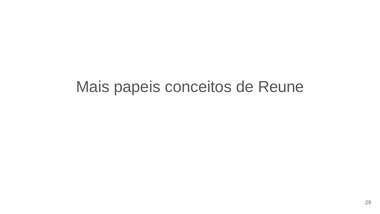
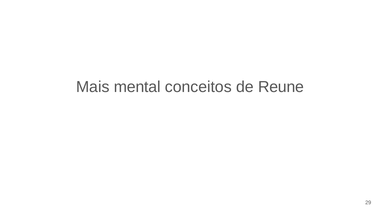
papeis: papeis -> mental
